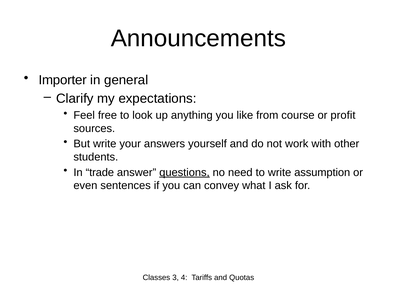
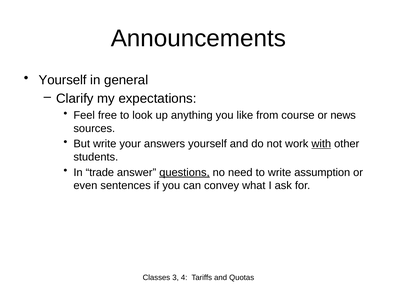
Importer at (63, 80): Importer -> Yourself
profit: profit -> news
with underline: none -> present
